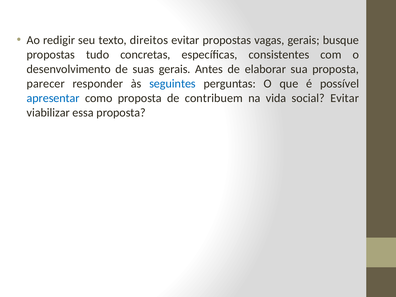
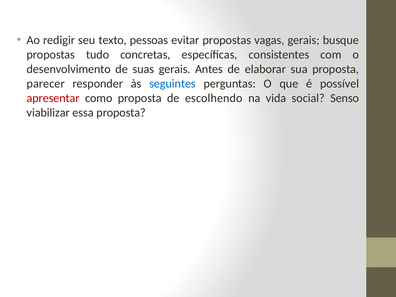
direitos: direitos -> pessoas
apresentar colour: blue -> red
contribuem: contribuem -> escolhendo
social Evitar: Evitar -> Senso
